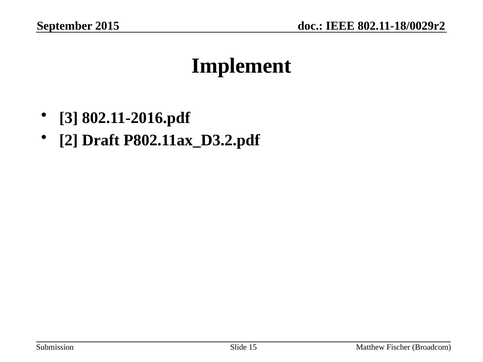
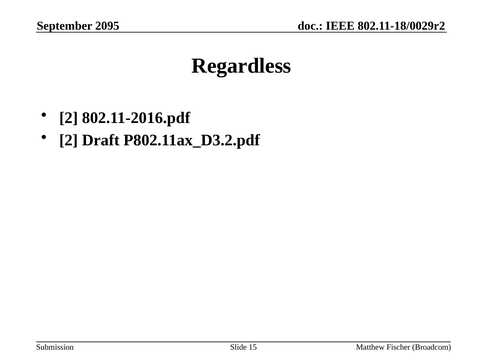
2015: 2015 -> 2095
Implement: Implement -> Regardless
3 at (69, 118): 3 -> 2
